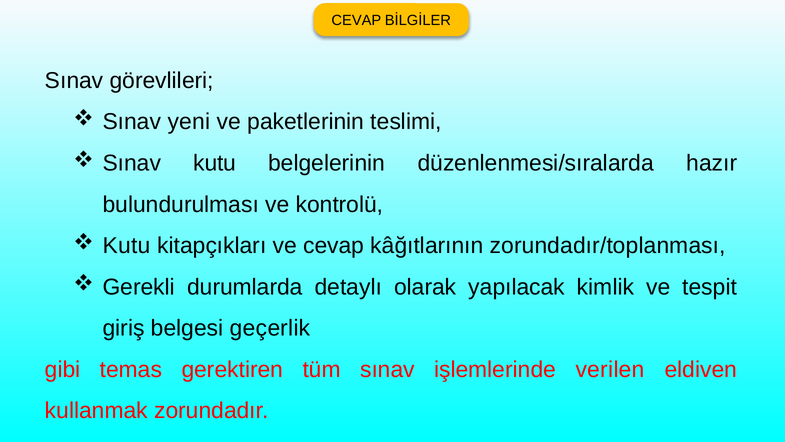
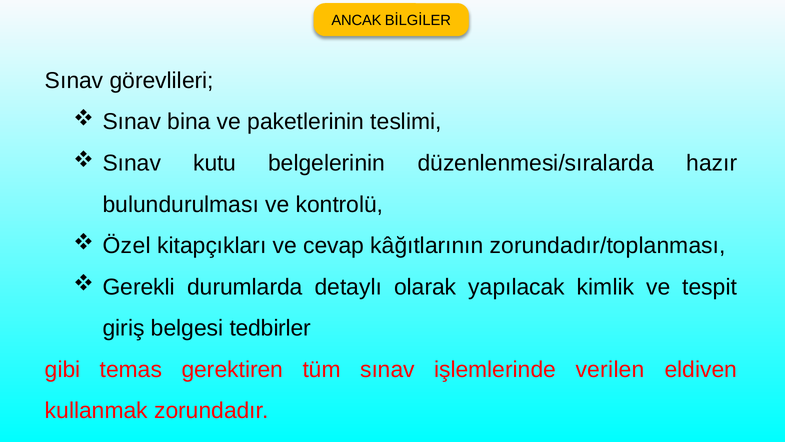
CEVAP at (356, 21): CEVAP -> ANCAK
yeni: yeni -> bina
Kutu at (127, 246): Kutu -> Özel
geçerlik: geçerlik -> tedbirler
